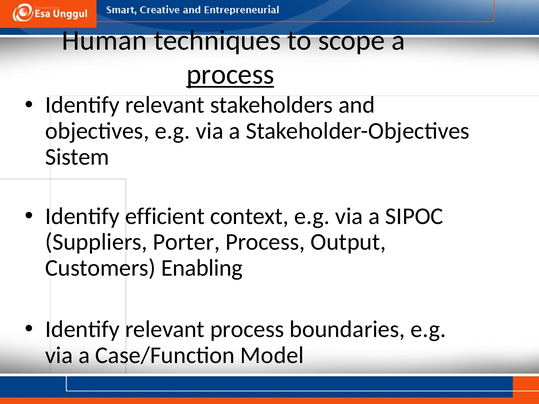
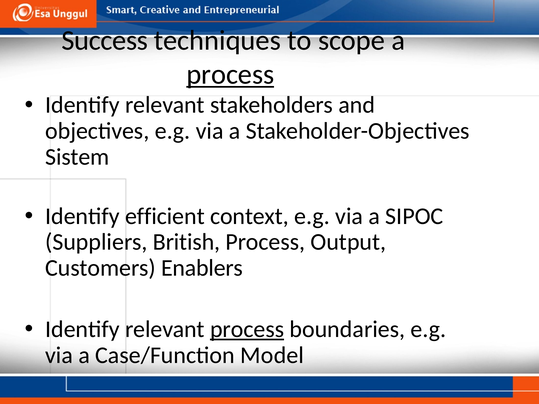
Human: Human -> Success
Porter: Porter -> British
Customers Enabling: Enabling -> Enablers
process at (247, 329) underline: none -> present
